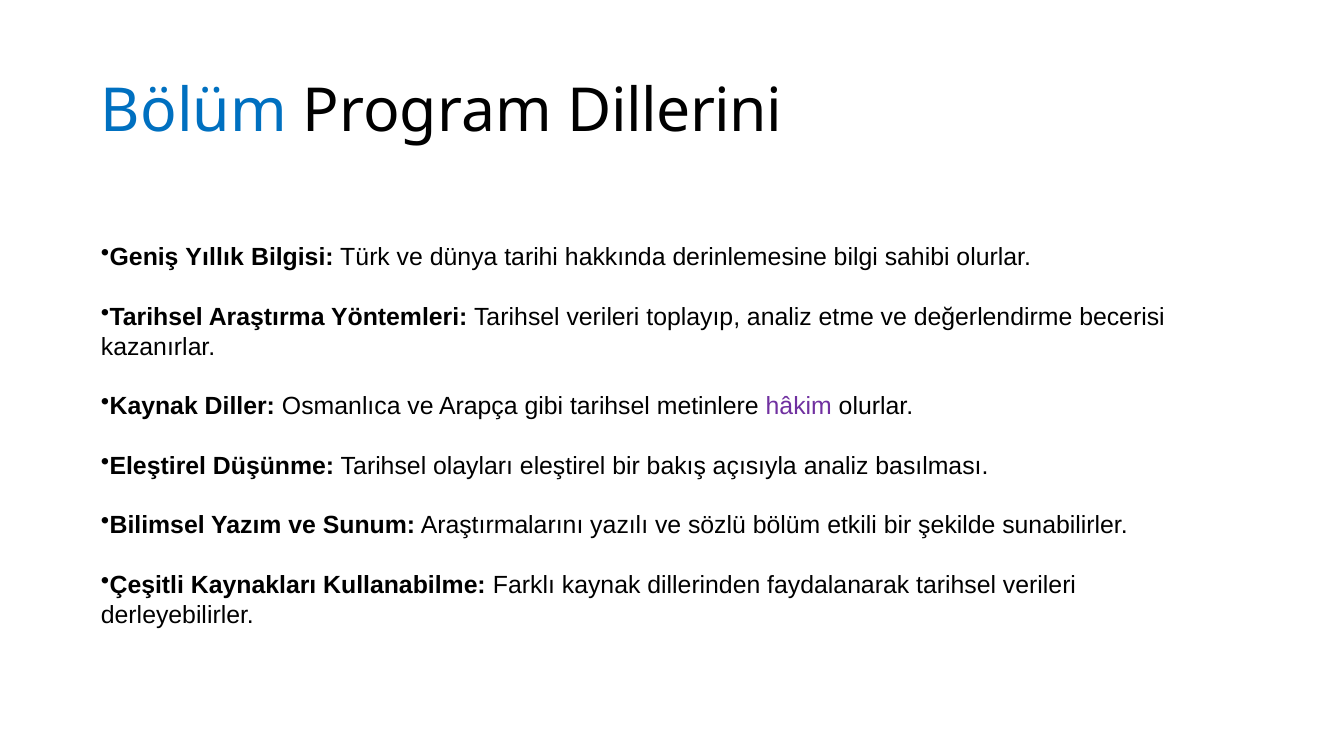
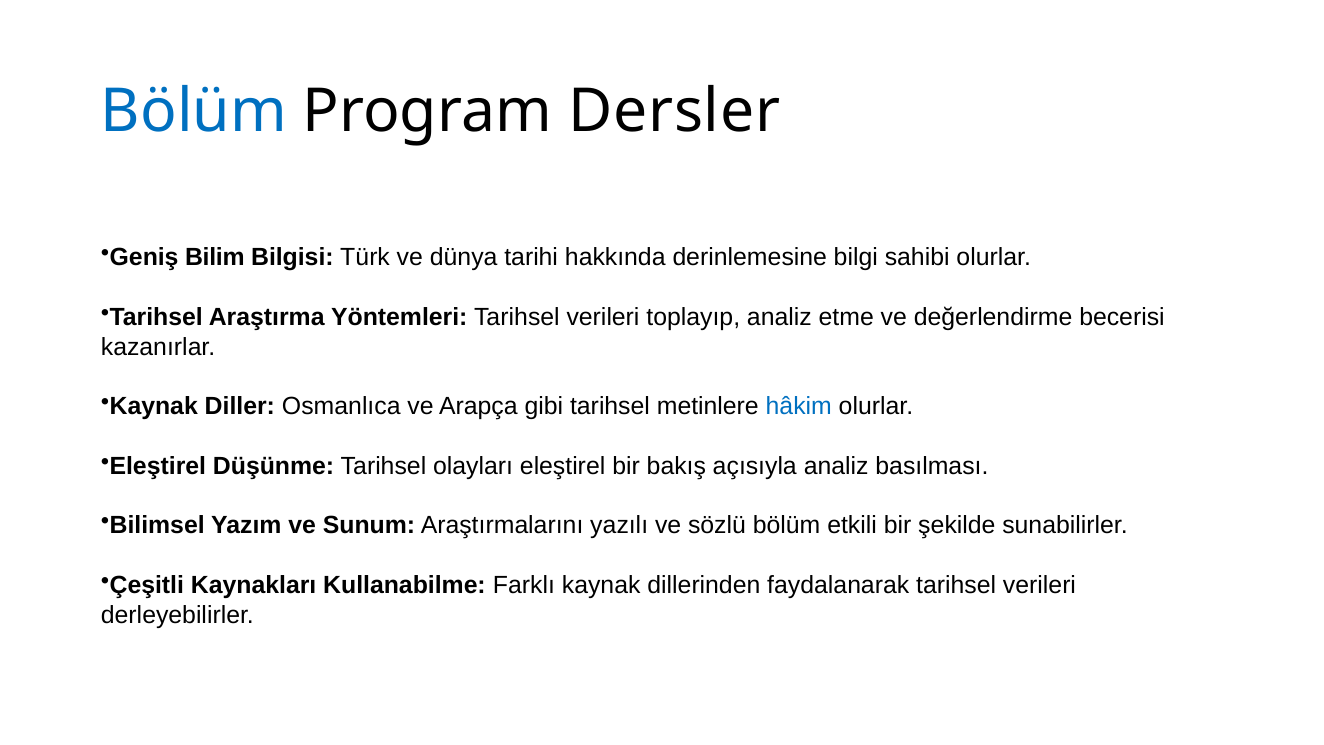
Dillerini: Dillerini -> Dersler
Yıllık: Yıllık -> Bilim
hâkim colour: purple -> blue
